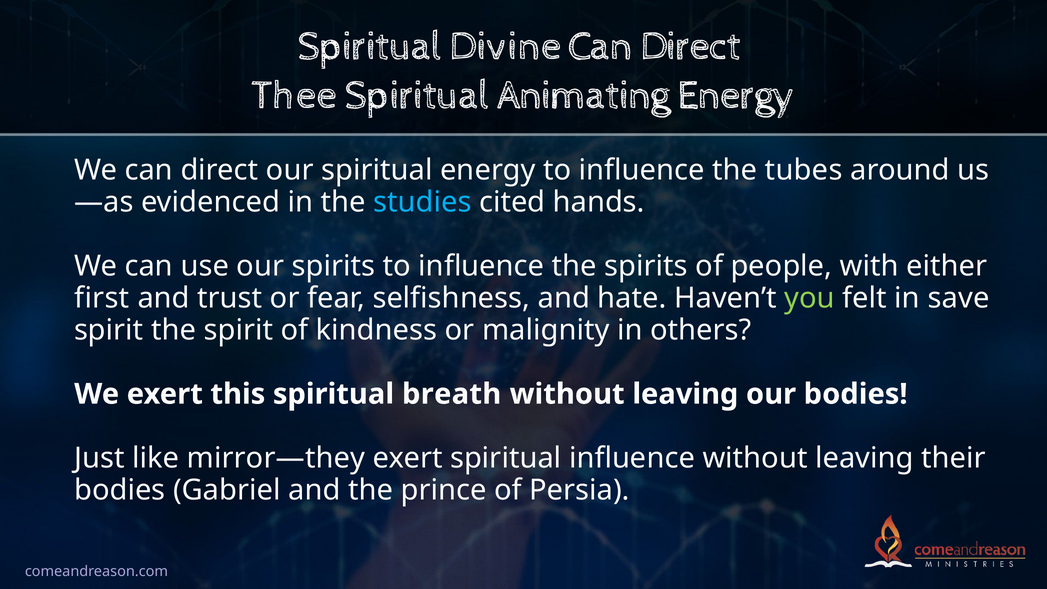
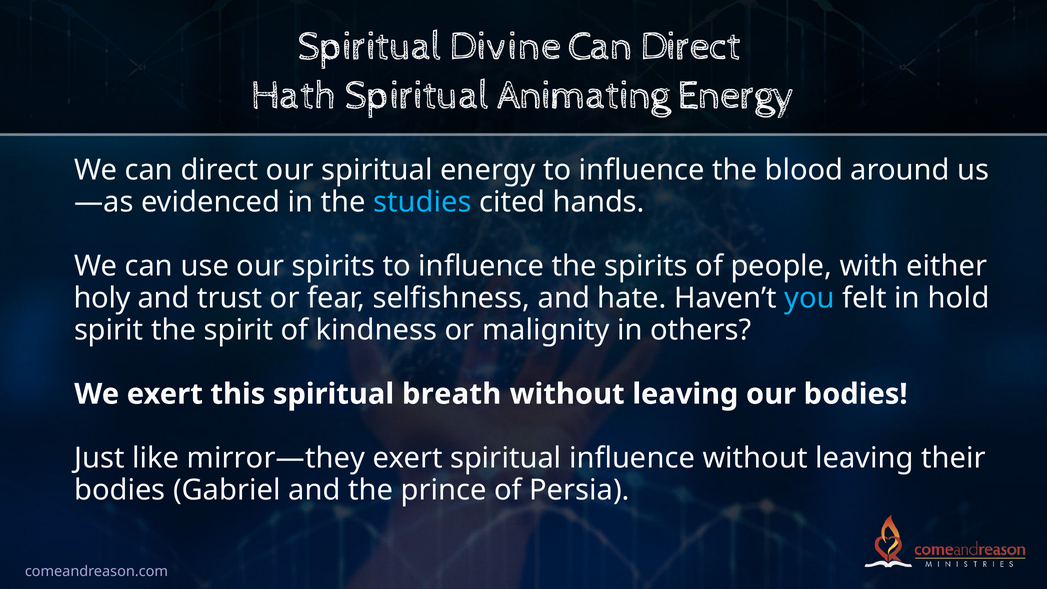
Thee: Thee -> Hath
tubes: tubes -> blood
first: first -> holy
you colour: light green -> light blue
save: save -> hold
